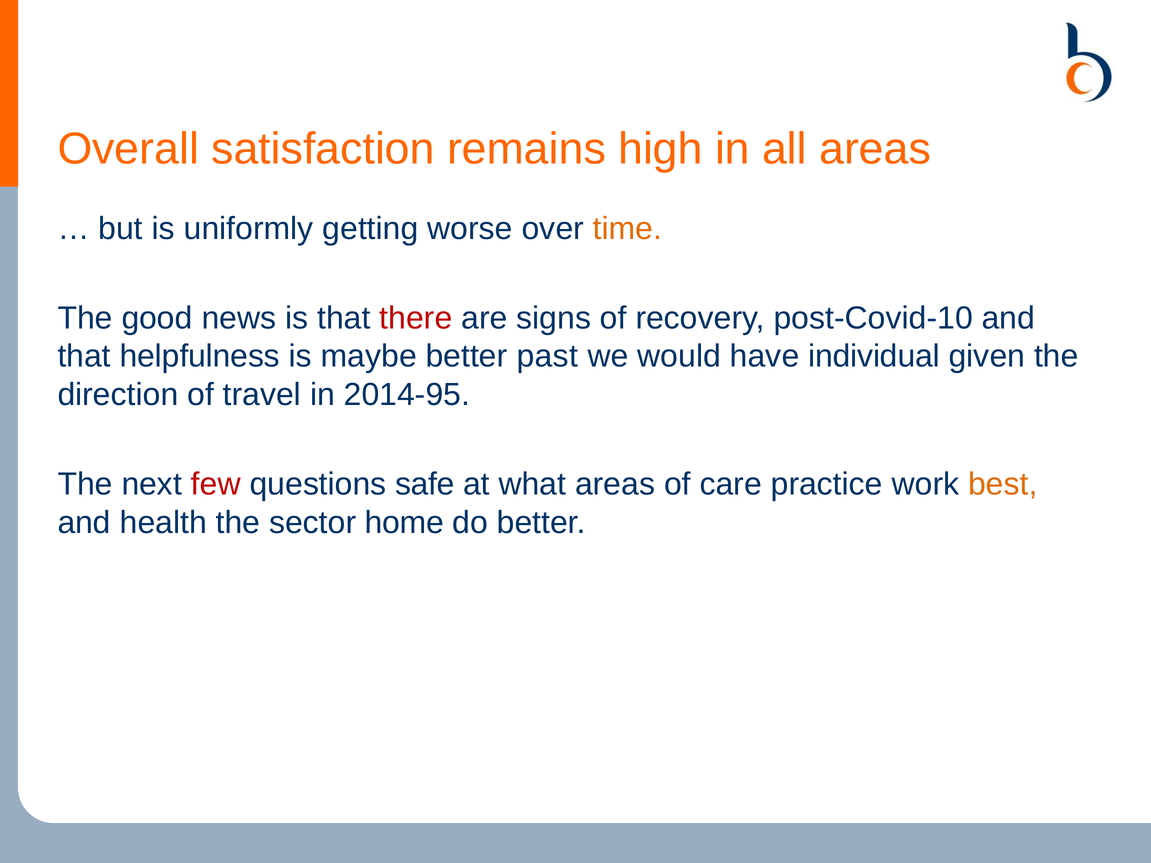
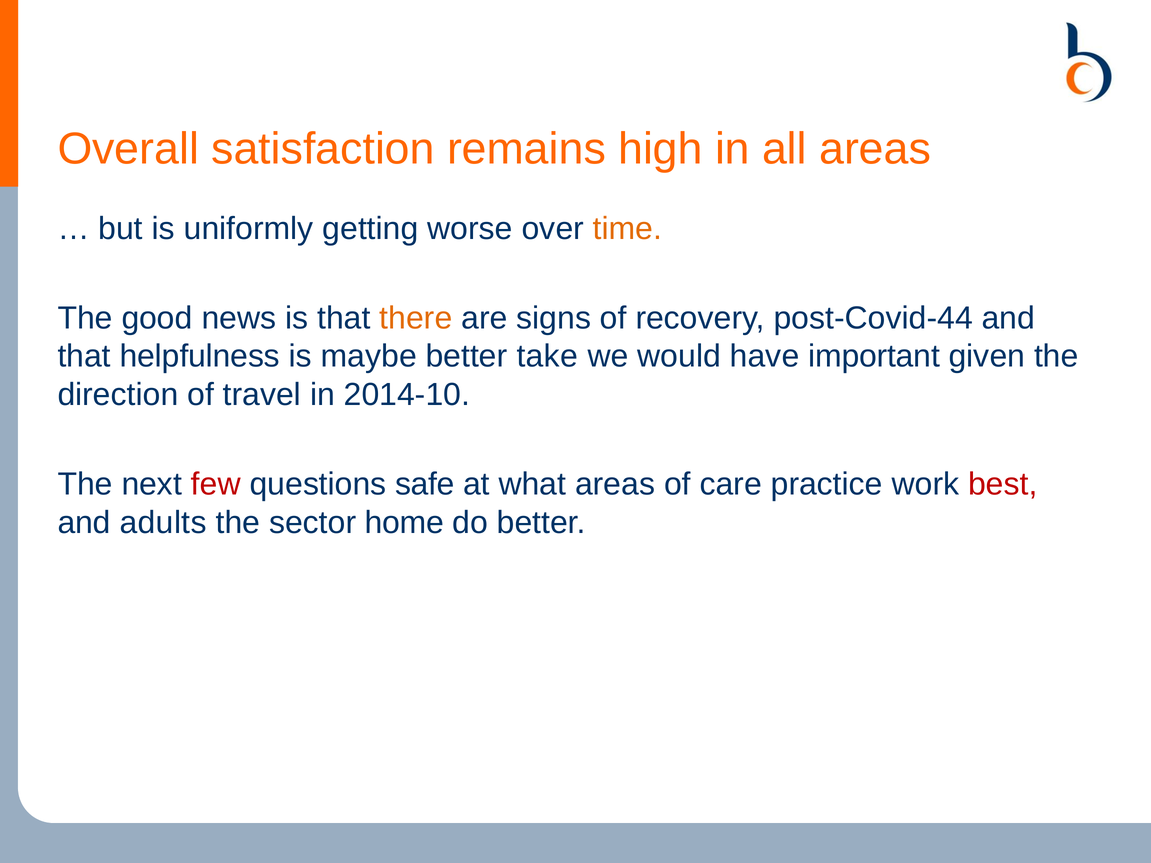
there colour: red -> orange
post-Covid-10: post-Covid-10 -> post-Covid-44
past: past -> take
individual: individual -> important
2014-95: 2014-95 -> 2014-10
best colour: orange -> red
health: health -> adults
